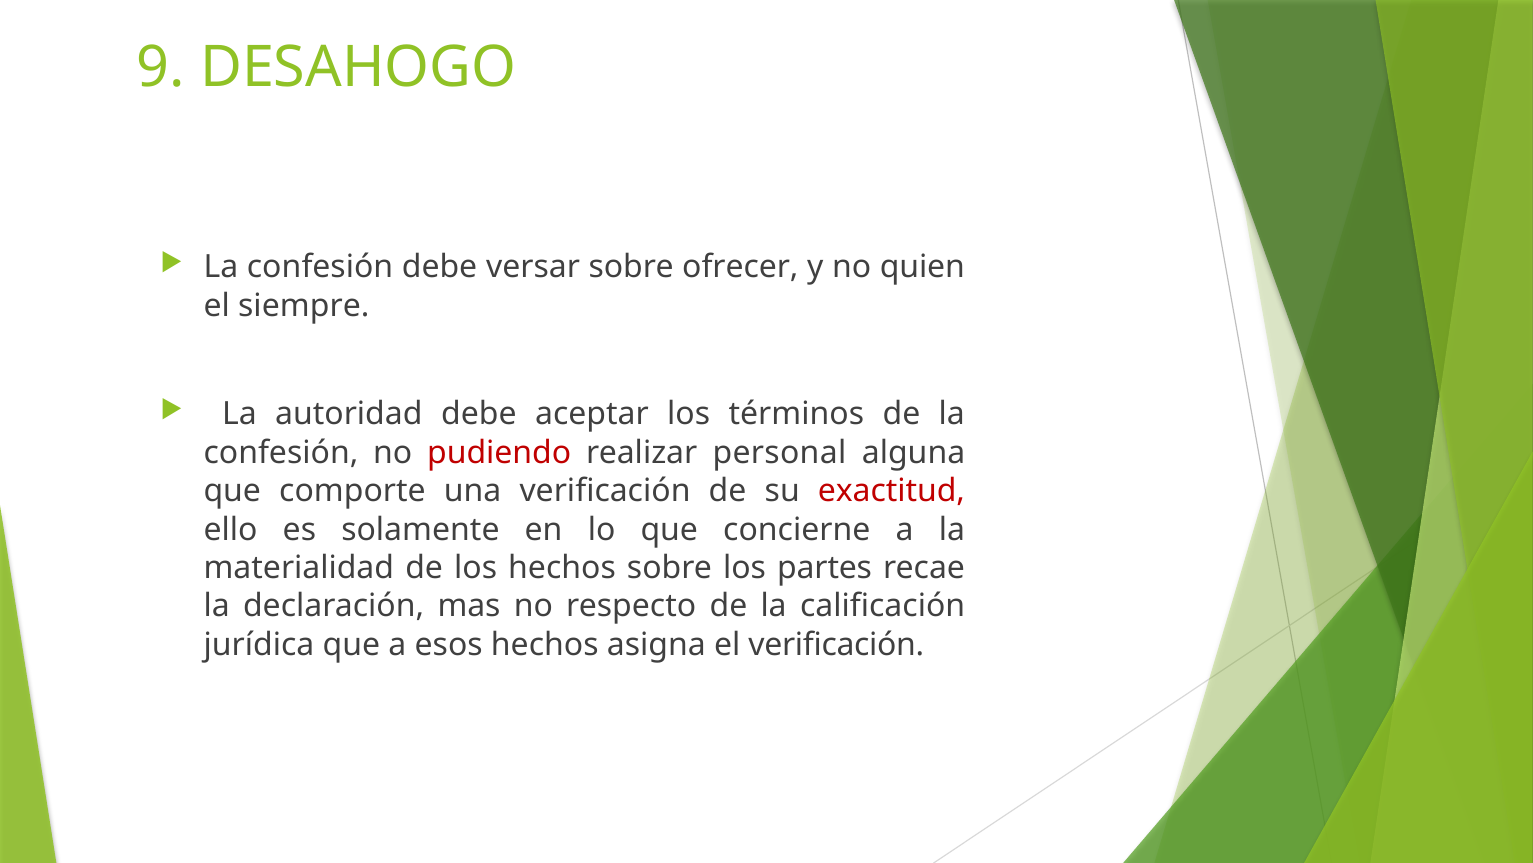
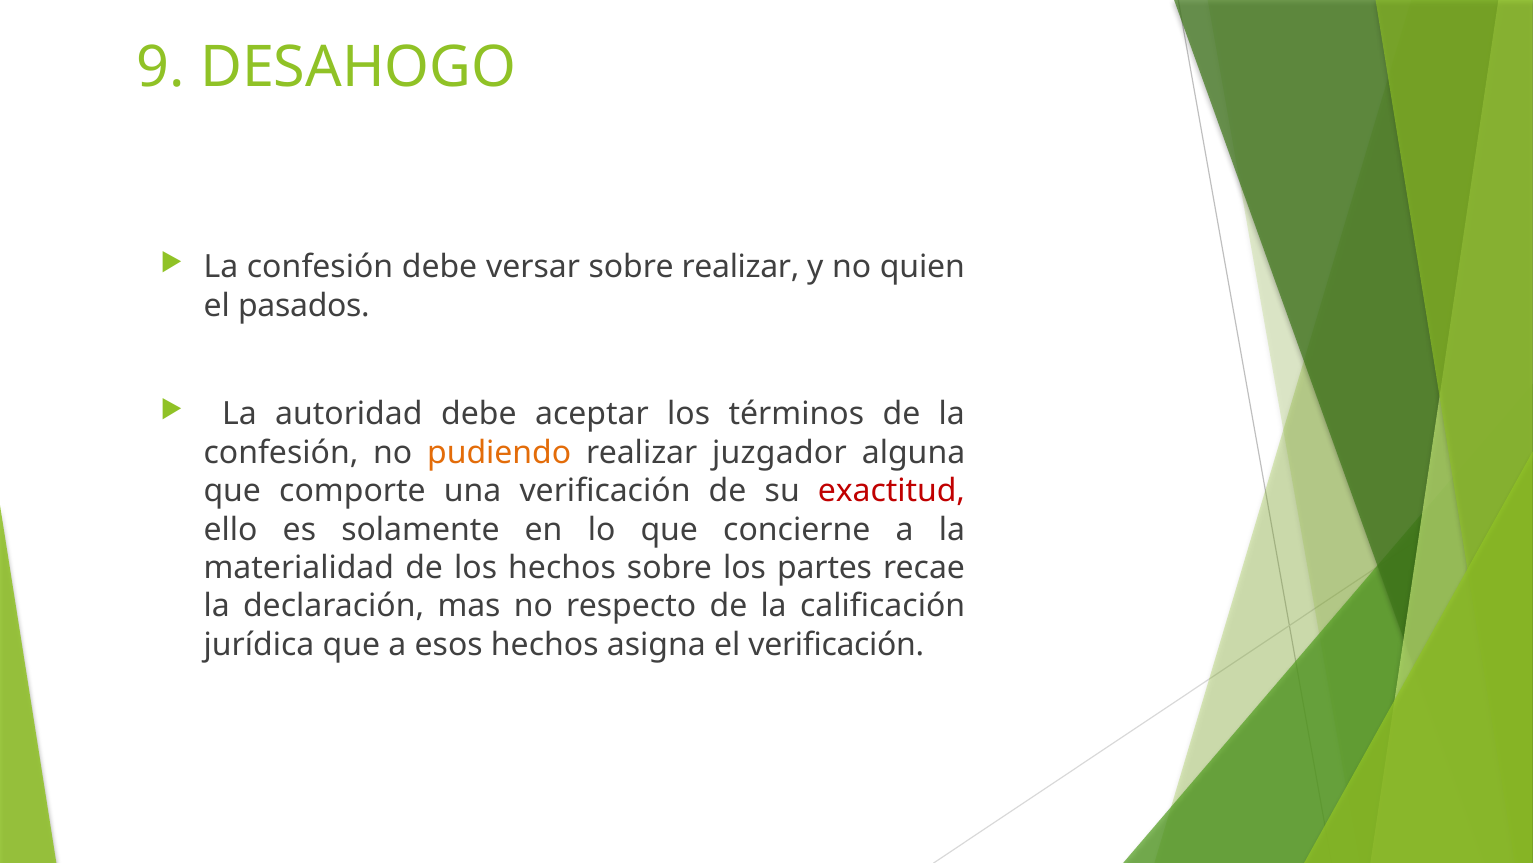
sobre ofrecer: ofrecer -> realizar
siempre: siempre -> pasados
pudiendo colour: red -> orange
personal: personal -> juzgador
